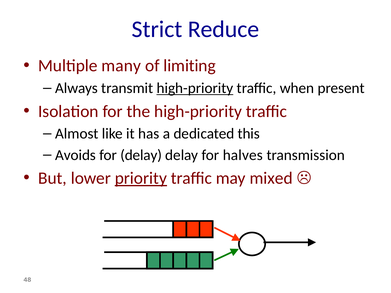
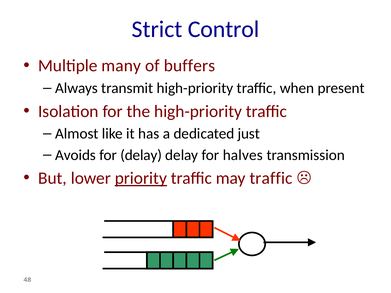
Reduce: Reduce -> Control
limiting: limiting -> buffers
high-priority at (195, 88) underline: present -> none
this: this -> just
may mixed: mixed -> traffic
